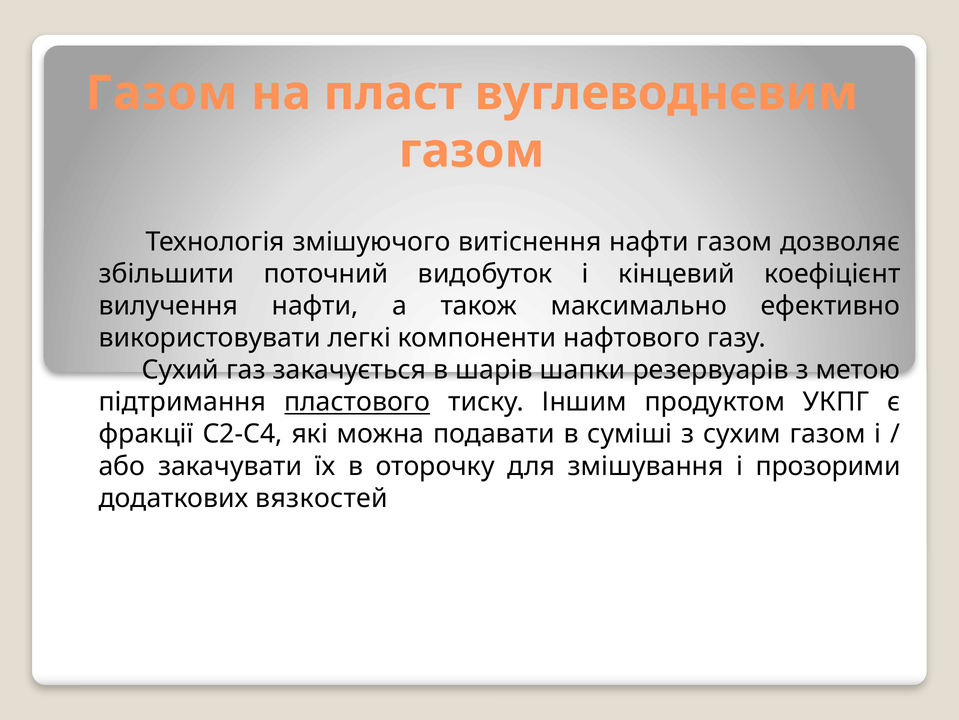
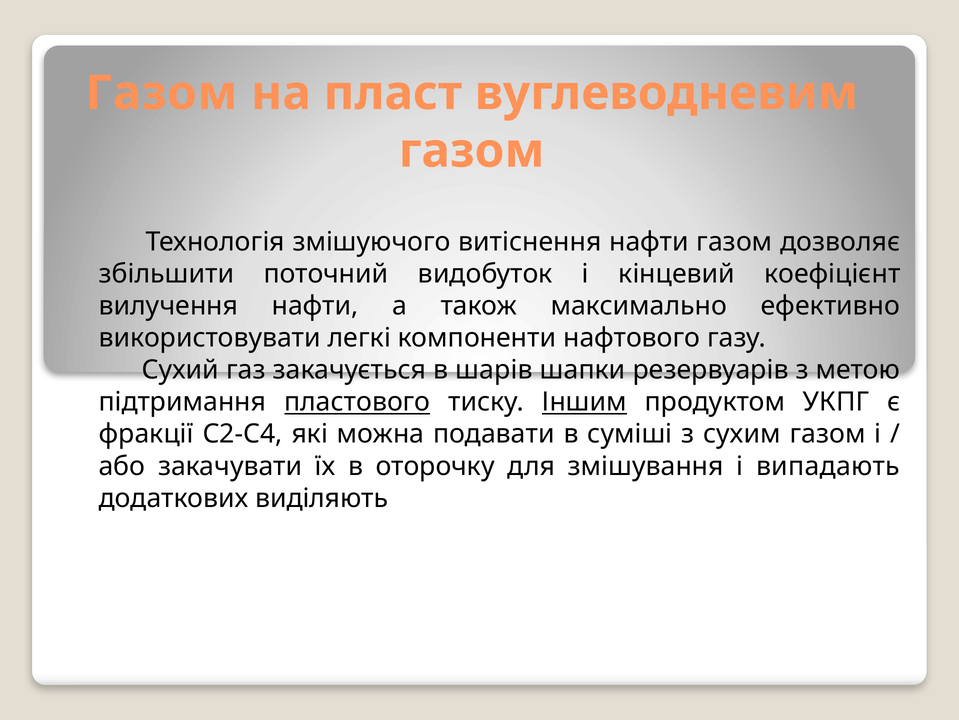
Іншим underline: none -> present
прозорими: прозорими -> випадають
вязкостей: вязкостей -> виділяють
